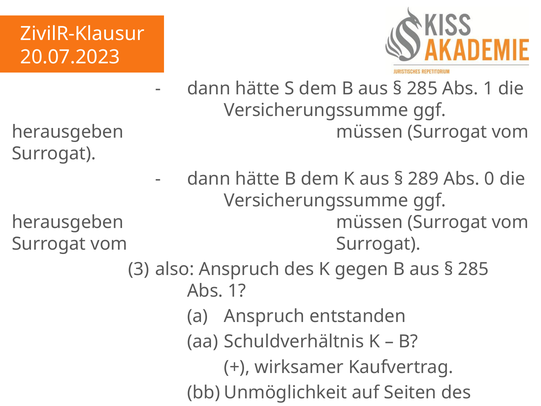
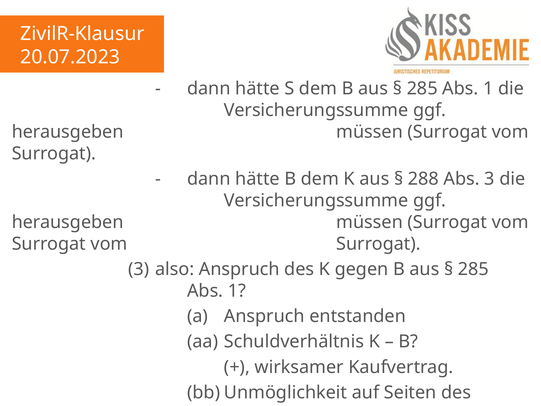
289: 289 -> 288
Abs 0: 0 -> 3
